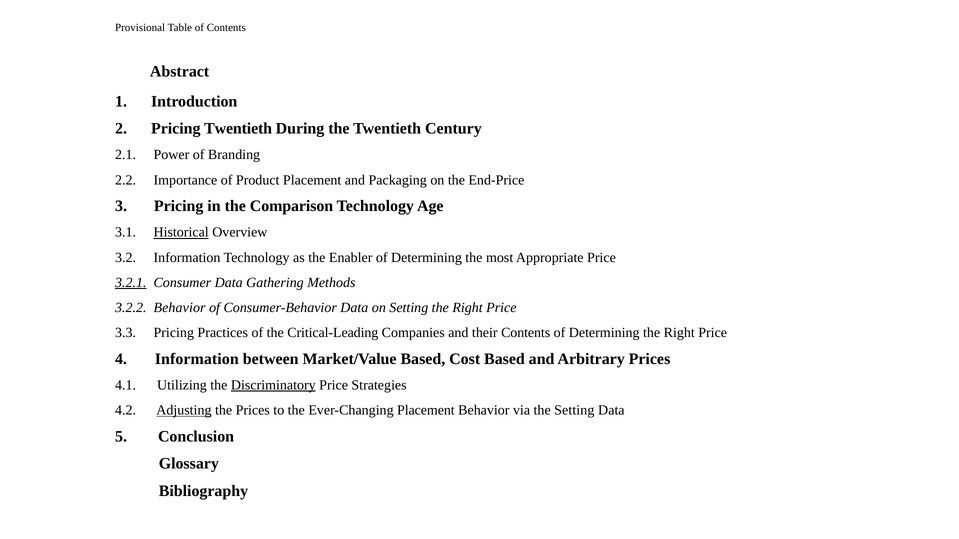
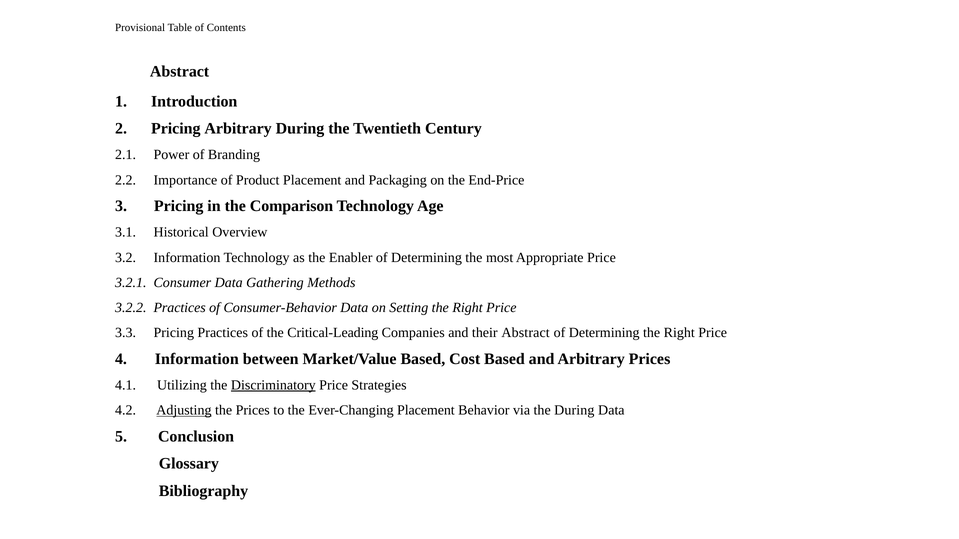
Pricing Twentieth: Twentieth -> Arbitrary
Historical underline: present -> none
3.2.1 underline: present -> none
3.2.2 Behavior: Behavior -> Practices
their Contents: Contents -> Abstract
the Setting: Setting -> During
